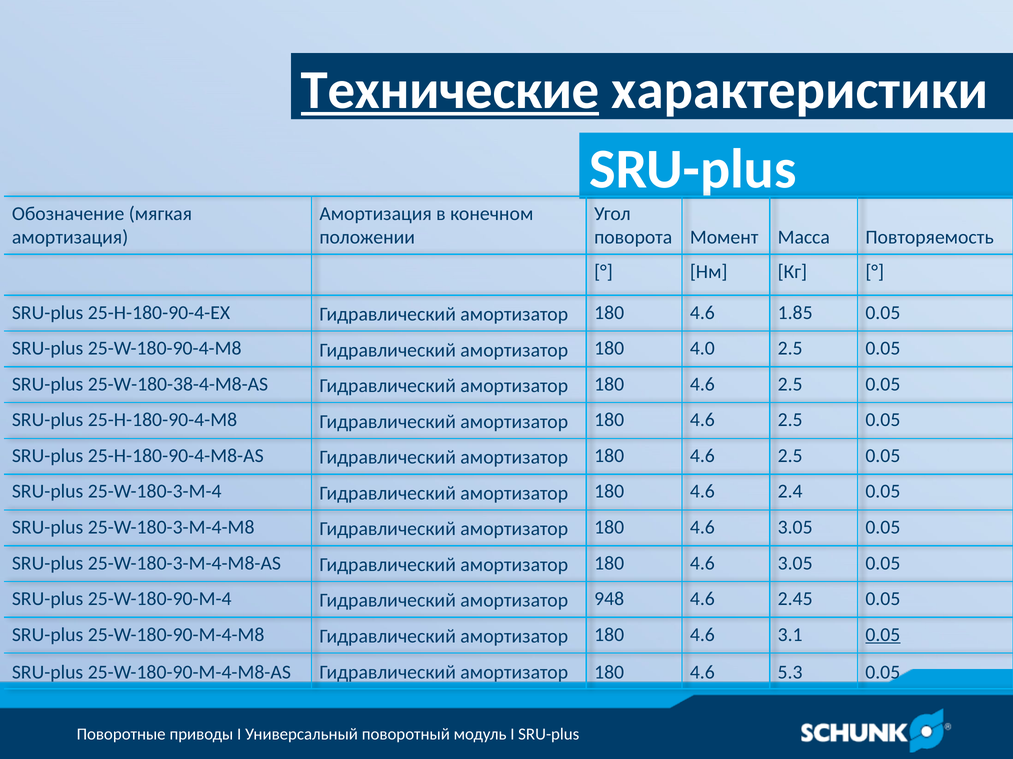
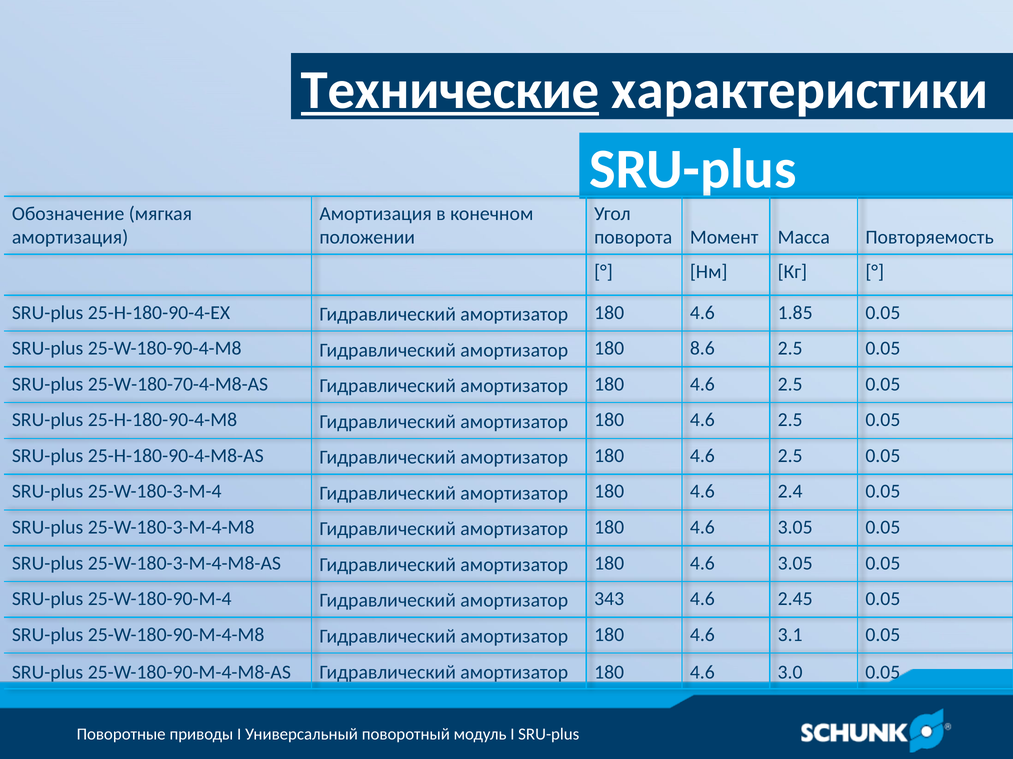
4.0: 4.0 -> 8.6
25-W-180-38-4-M8-AS: 25-W-180-38-4-M8-AS -> 25-W-180-70-4-M8-AS
948: 948 -> 343
0.05 at (883, 635) underline: present -> none
5.3: 5.3 -> 3.0
